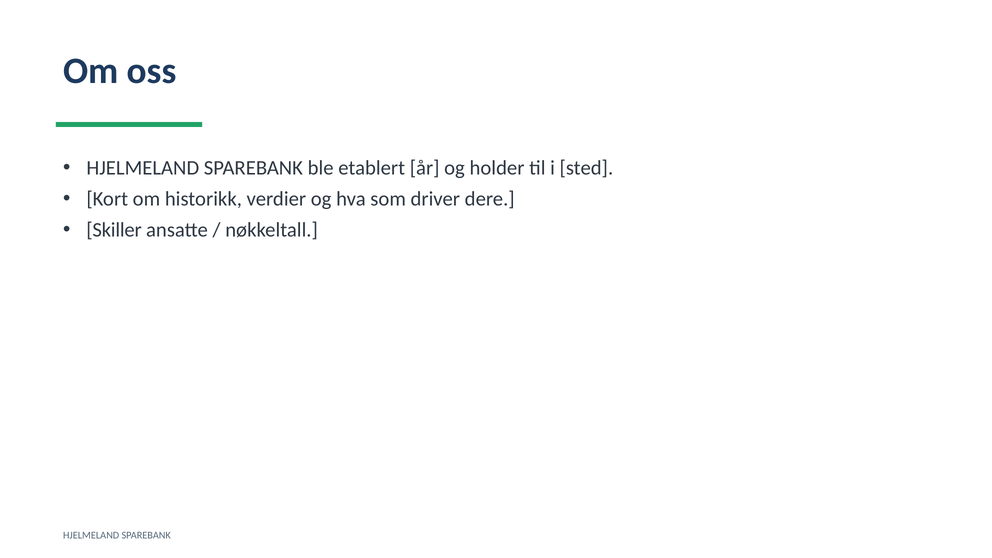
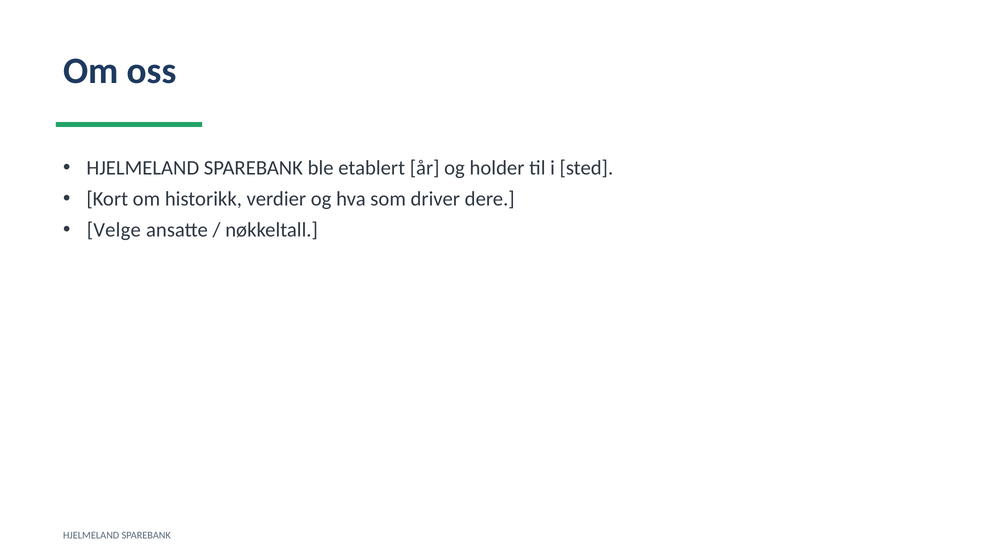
Skiller: Skiller -> Velge
